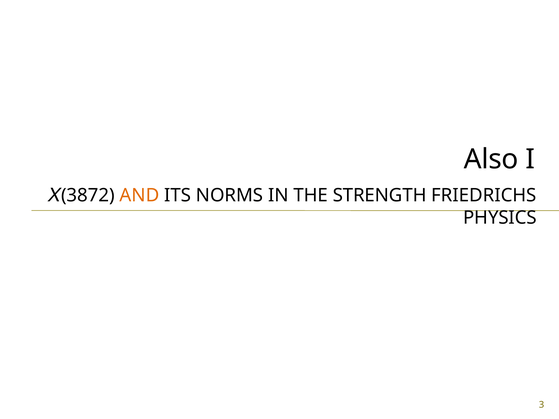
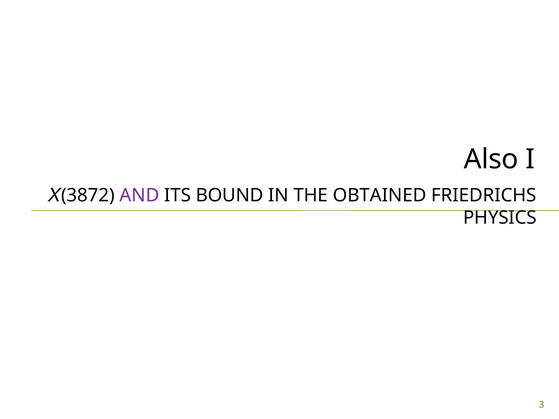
AND colour: orange -> purple
NORMS: NORMS -> BOUND
STRENGTH: STRENGTH -> OBTAINED
